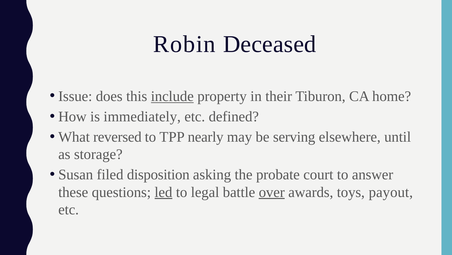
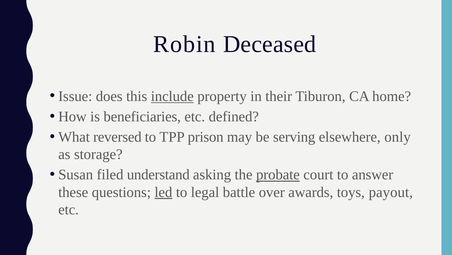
immediately: immediately -> beneficiaries
nearly: nearly -> prison
until: until -> only
disposition: disposition -> understand
probate underline: none -> present
over underline: present -> none
